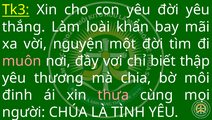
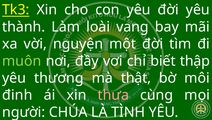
thắng: thắng -> thành
khẩn: khẩn -> vang
muôn colour: pink -> light green
chia: chia -> thật
